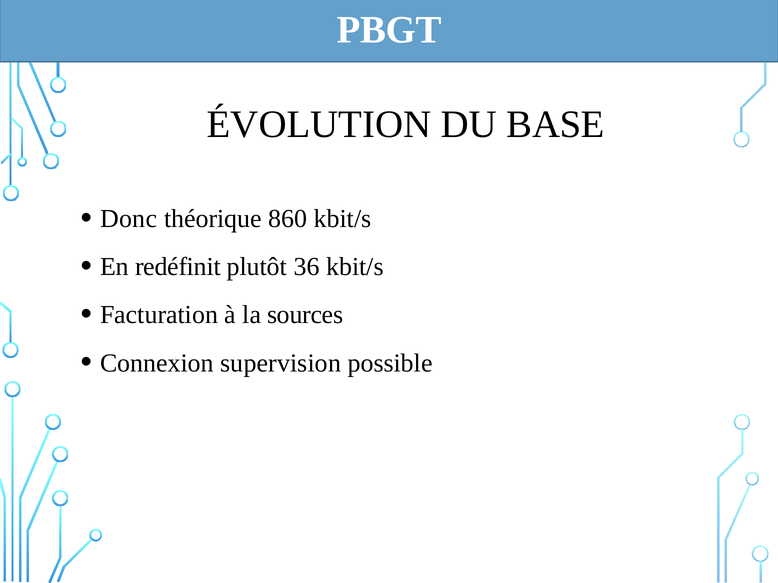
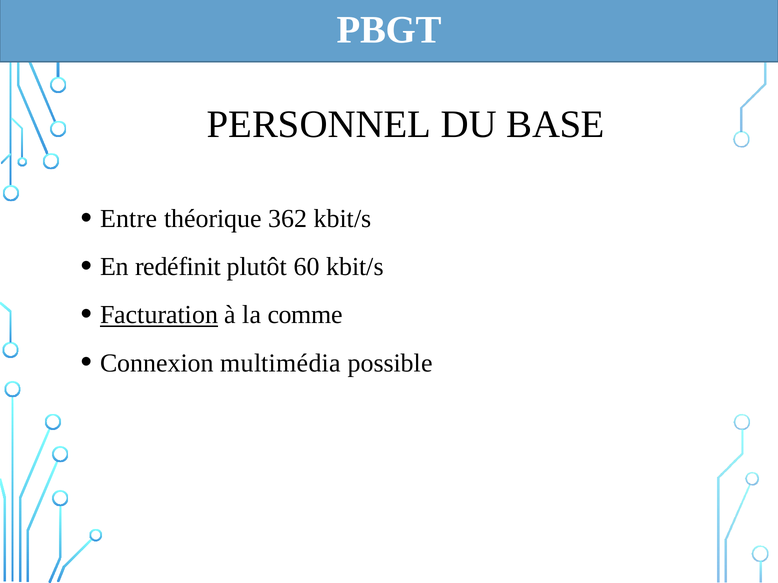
ÉVOLUTION: ÉVOLUTION -> PERSONNEL
Donc: Donc -> Entre
860: 860 -> 362
36: 36 -> 60
Facturation underline: none -> present
sources: sources -> comme
supervision: supervision -> multimédia
